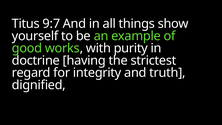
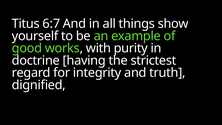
9:7: 9:7 -> 6:7
